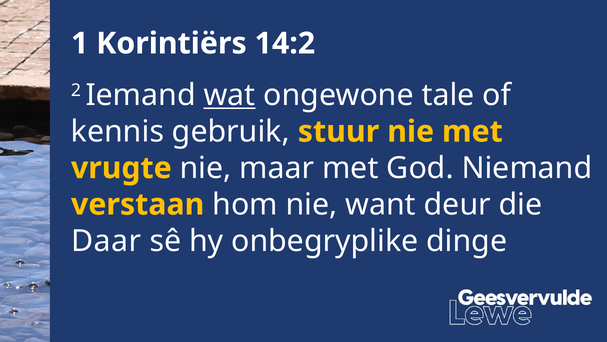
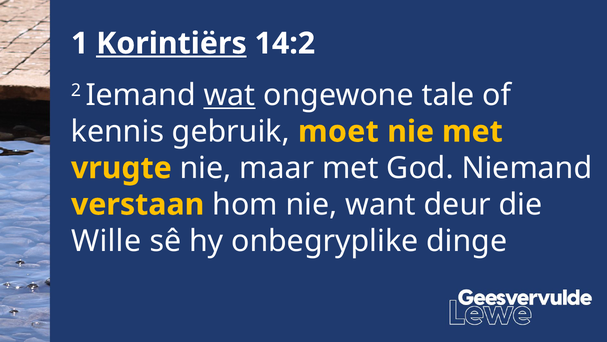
Korintiërs underline: none -> present
stuur: stuur -> moet
Daar: Daar -> Wille
